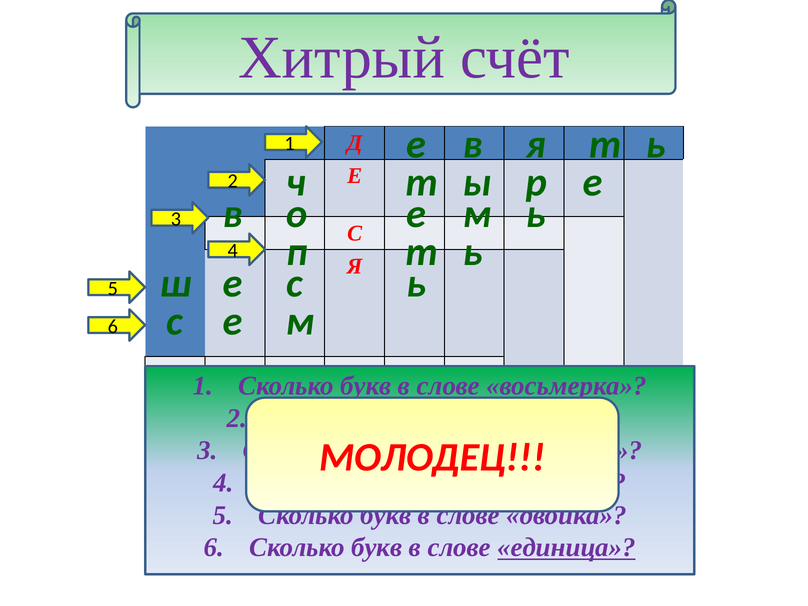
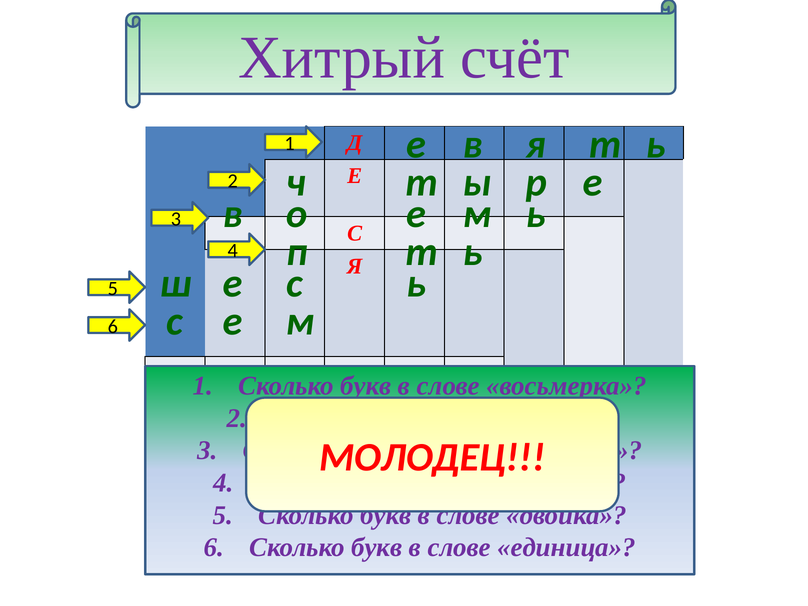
единица underline: present -> none
